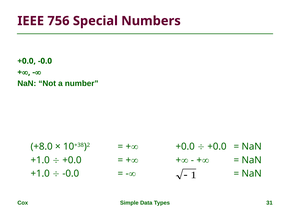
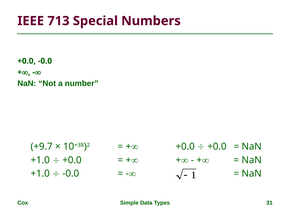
756: 756 -> 713
+8.0: +8.0 -> +9.7
